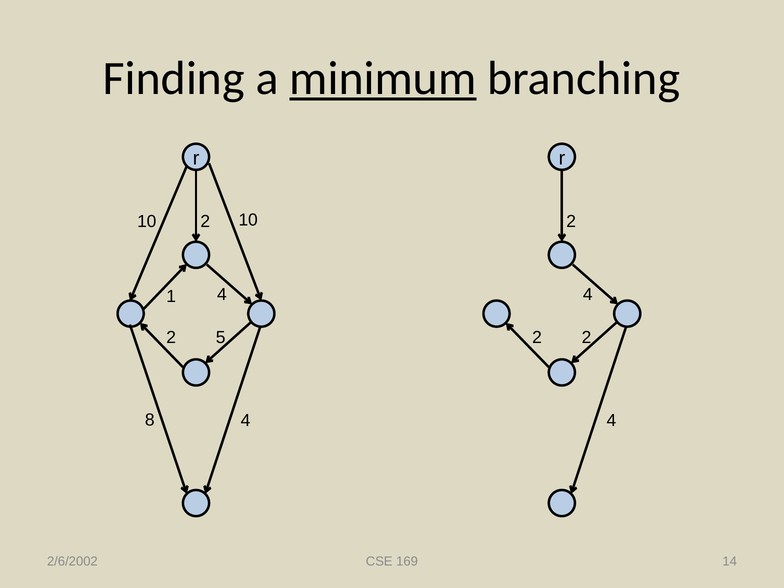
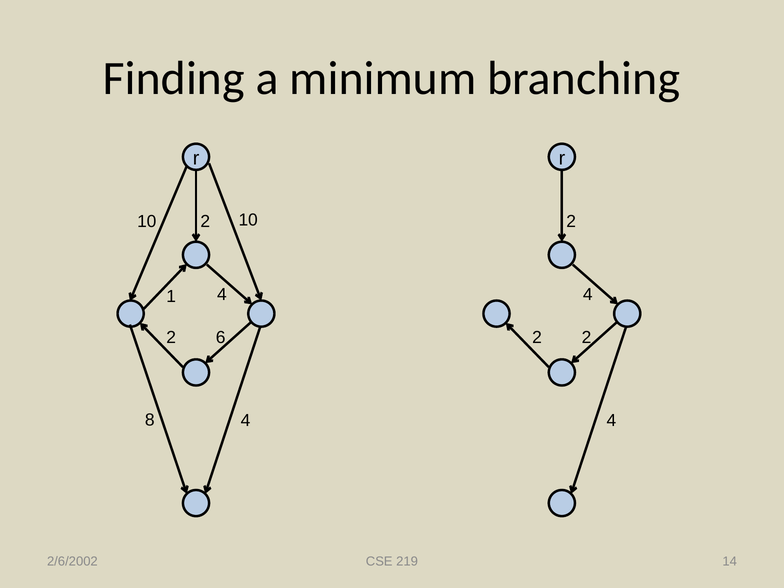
minimum underline: present -> none
5: 5 -> 6
169: 169 -> 219
